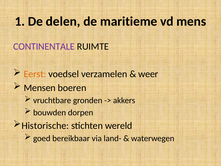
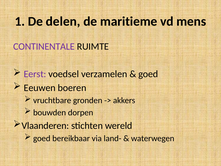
Eerst colour: orange -> purple
weer at (148, 74): weer -> goed
Mensen: Mensen -> Eeuwen
Historische: Historische -> Vlaanderen
